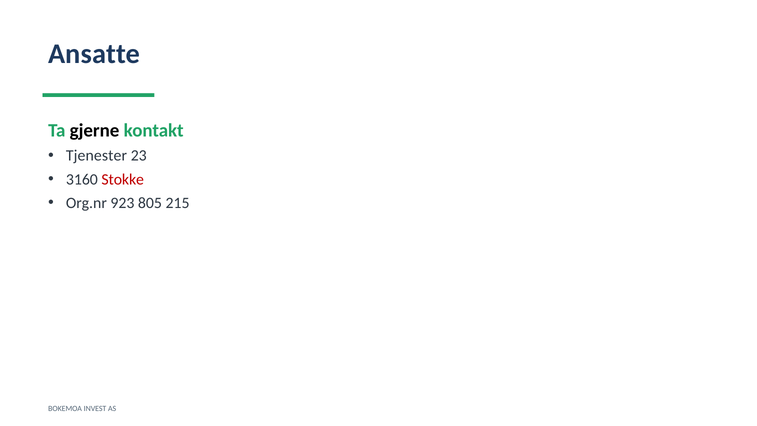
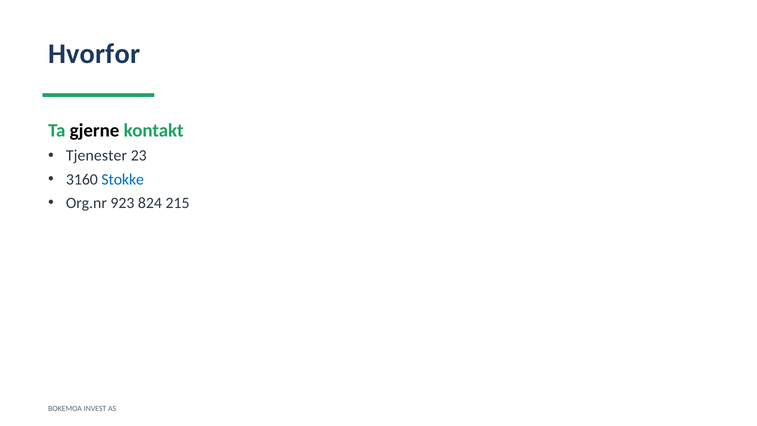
Ansatte: Ansatte -> Hvorfor
Stokke colour: red -> blue
805: 805 -> 824
